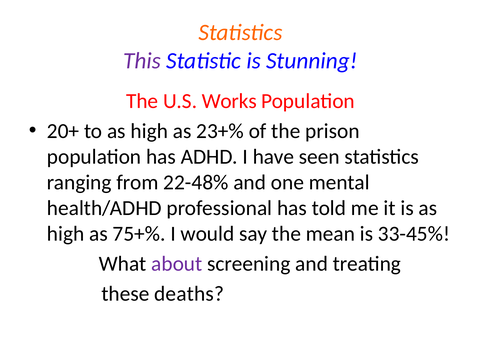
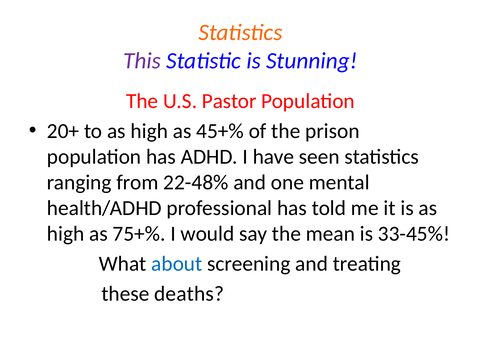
Works: Works -> Pastor
23+%: 23+% -> 45+%
about colour: purple -> blue
